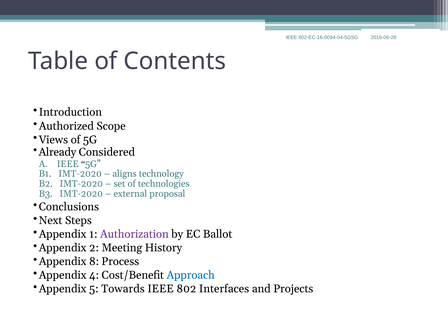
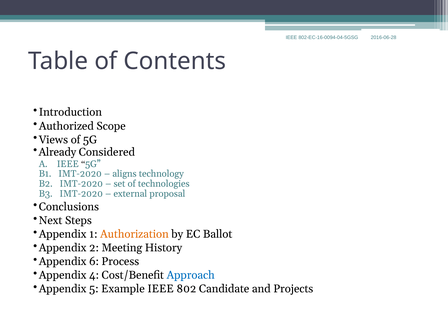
Authorization colour: purple -> orange
8: 8 -> 6
Towards: Towards -> Example
Interfaces: Interfaces -> Candidate
